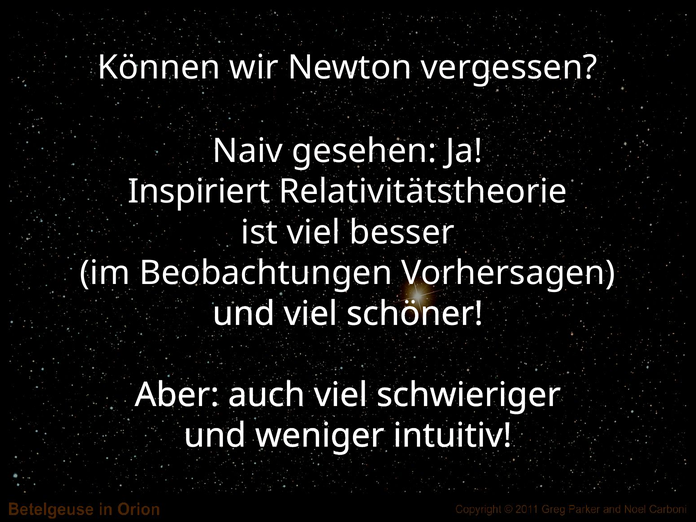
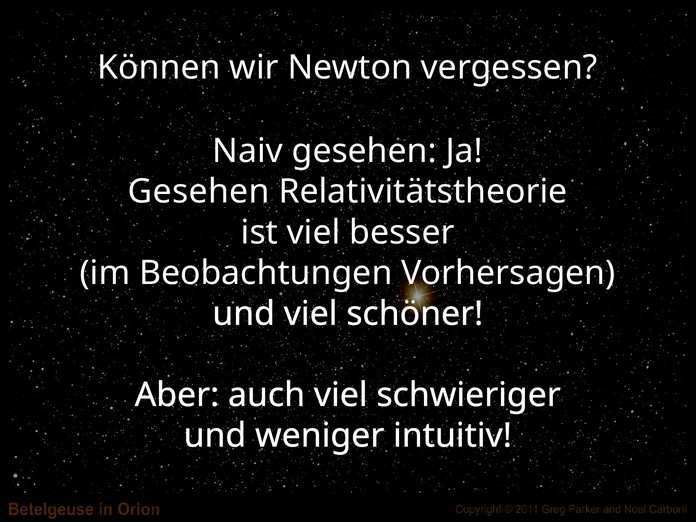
Inspiriert at (199, 192): Inspiriert -> Gesehen
